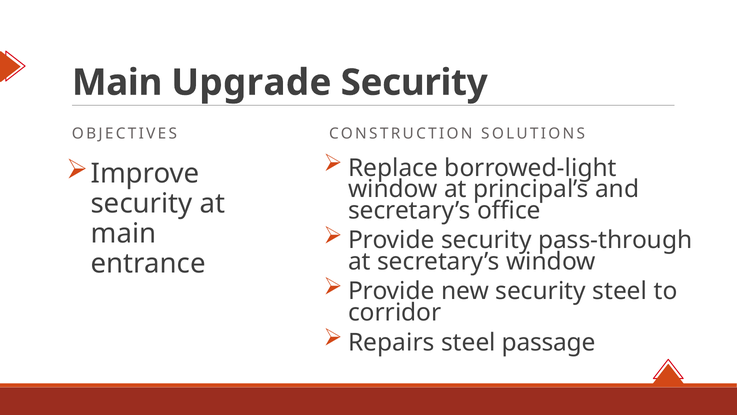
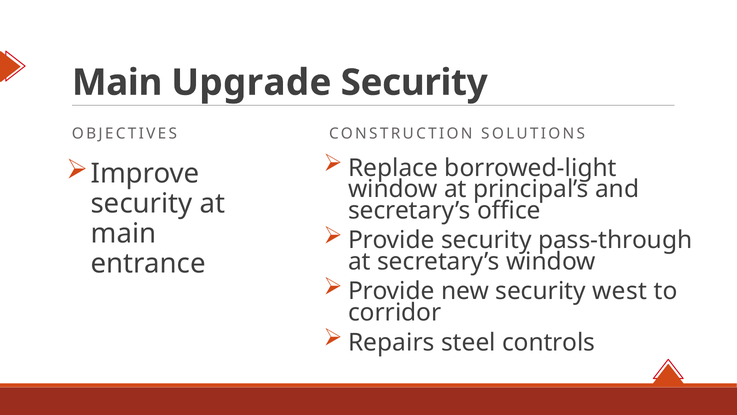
security steel: steel -> west
passage: passage -> controls
